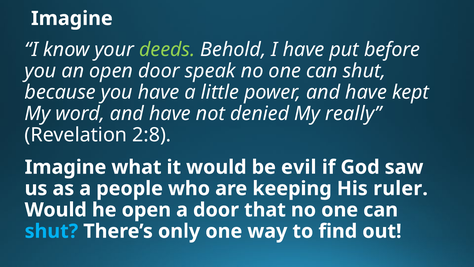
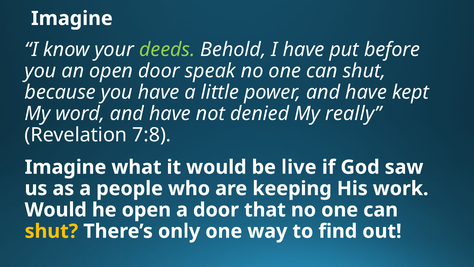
2:8: 2:8 -> 7:8
evil: evil -> live
ruler: ruler -> work
shut at (51, 231) colour: light blue -> yellow
